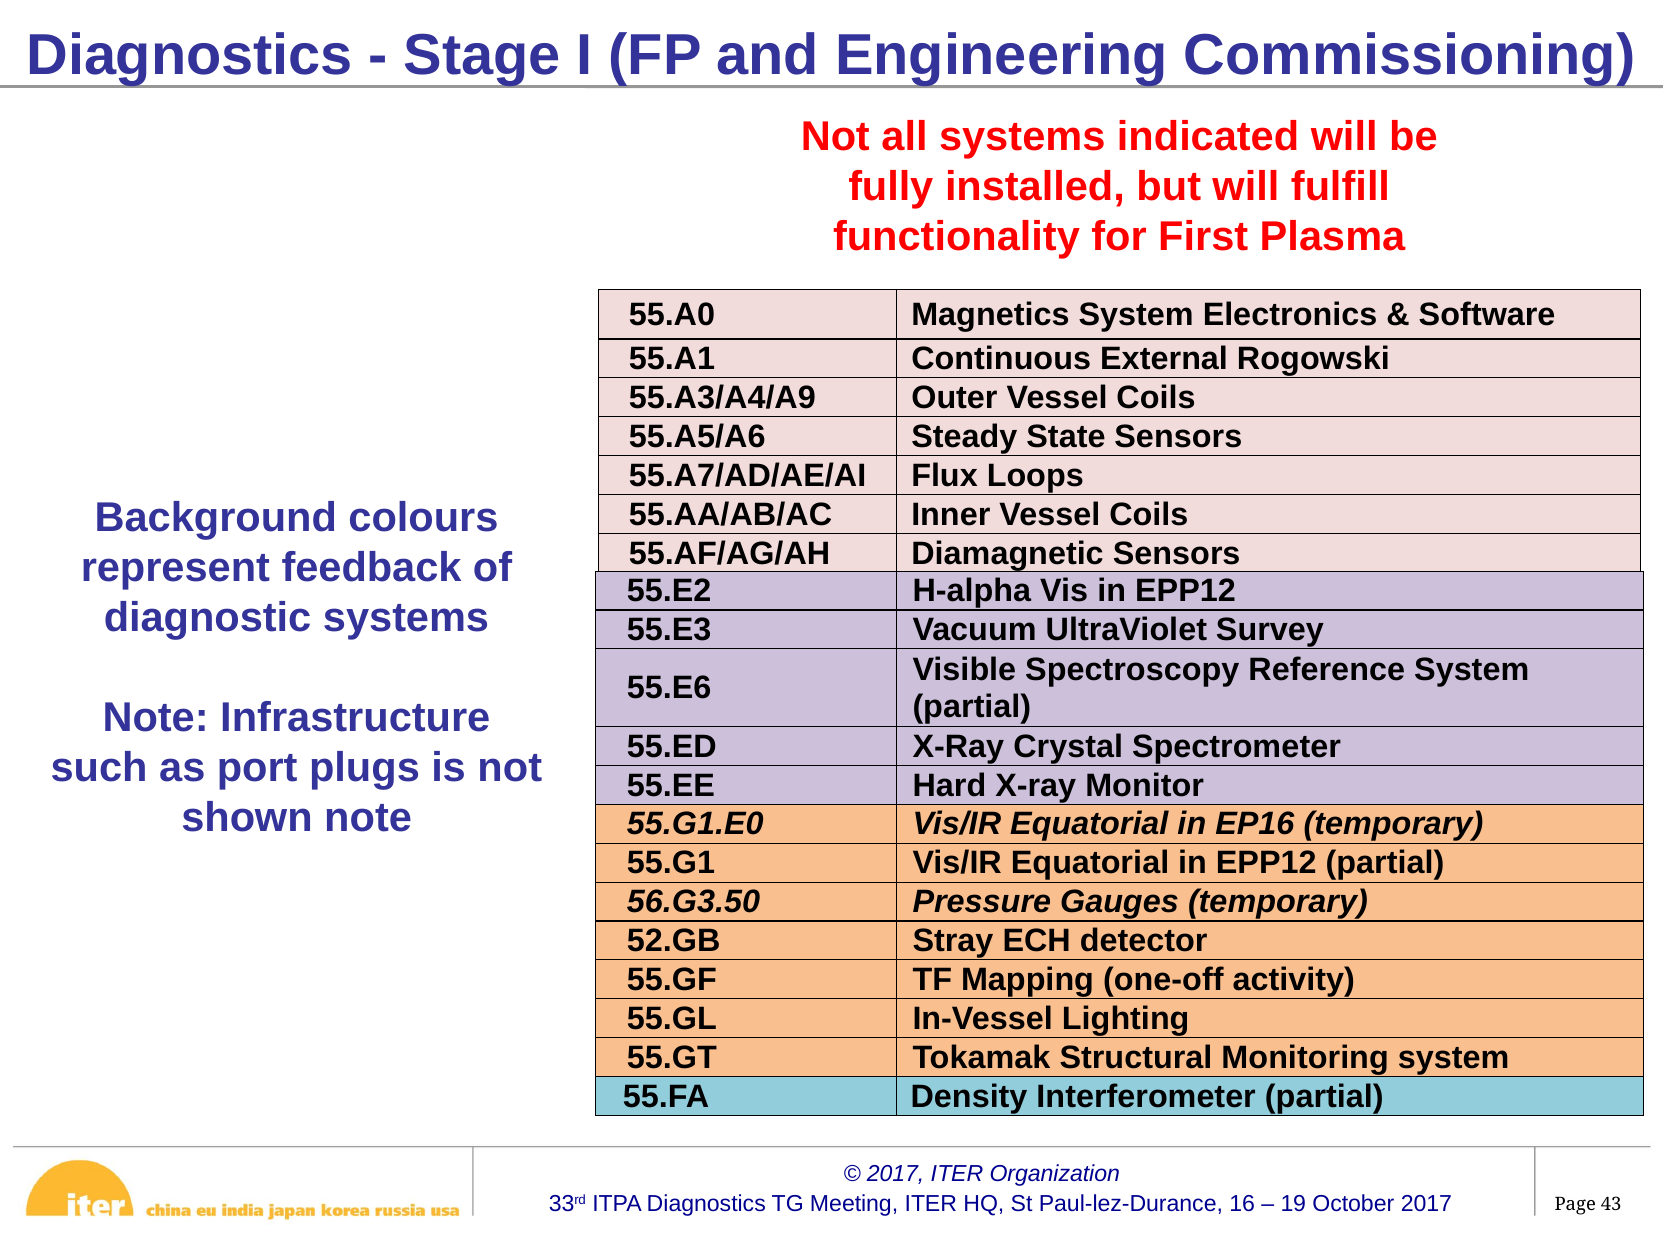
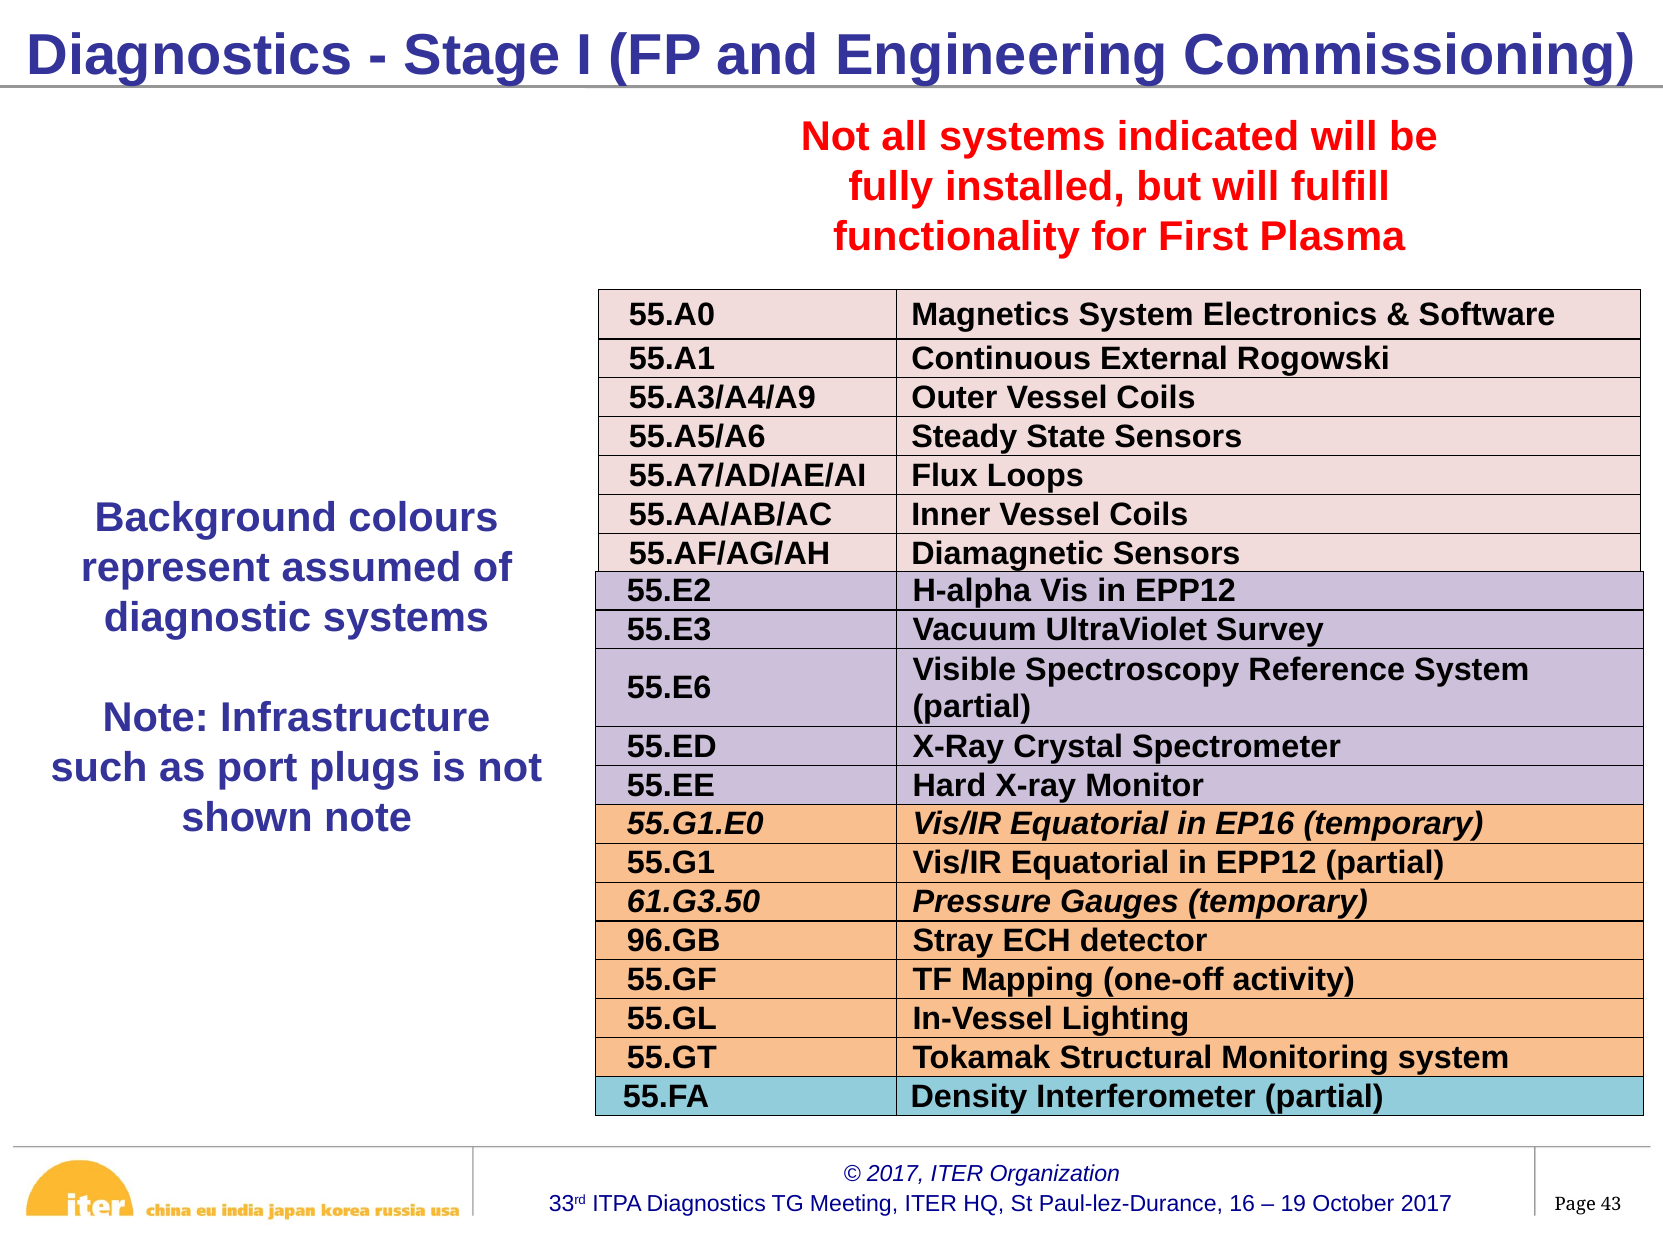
feedback: feedback -> assumed
56.G3.50: 56.G3.50 -> 61.G3.50
52.GB: 52.GB -> 96.GB
